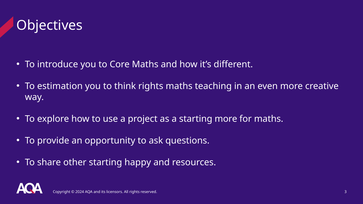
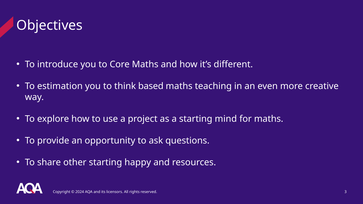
think rights: rights -> based
starting more: more -> mind
